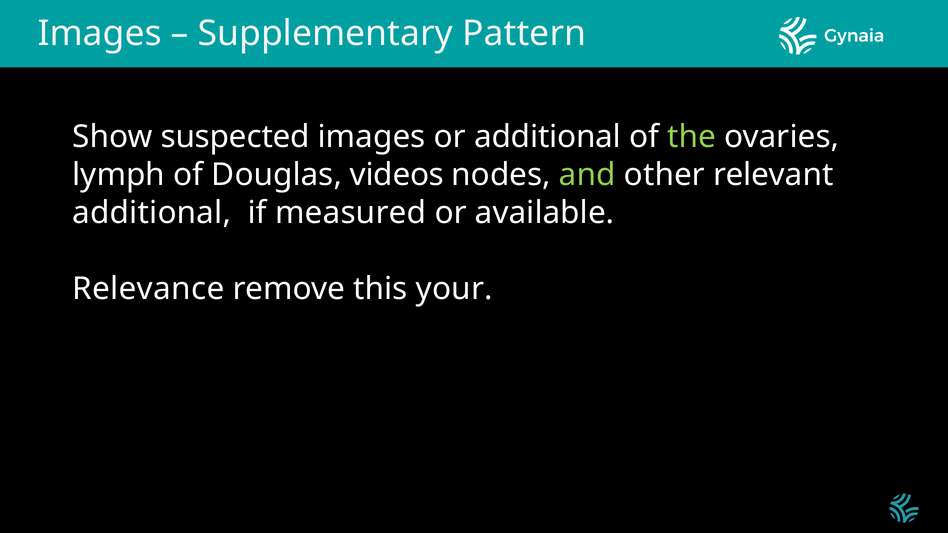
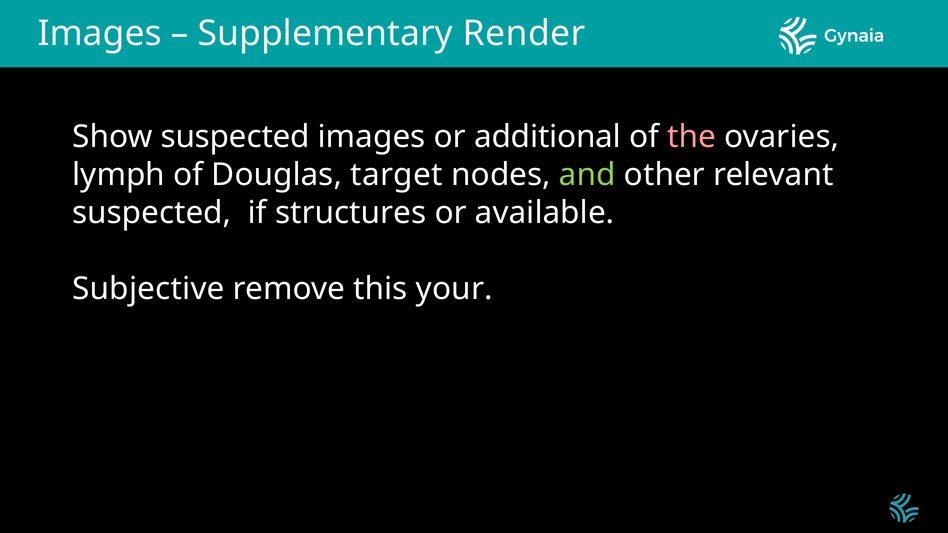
Pattern: Pattern -> Render
the colour: light green -> pink
videos: videos -> target
additional at (152, 213): additional -> suspected
measured: measured -> structures
Relevance: Relevance -> Subjective
